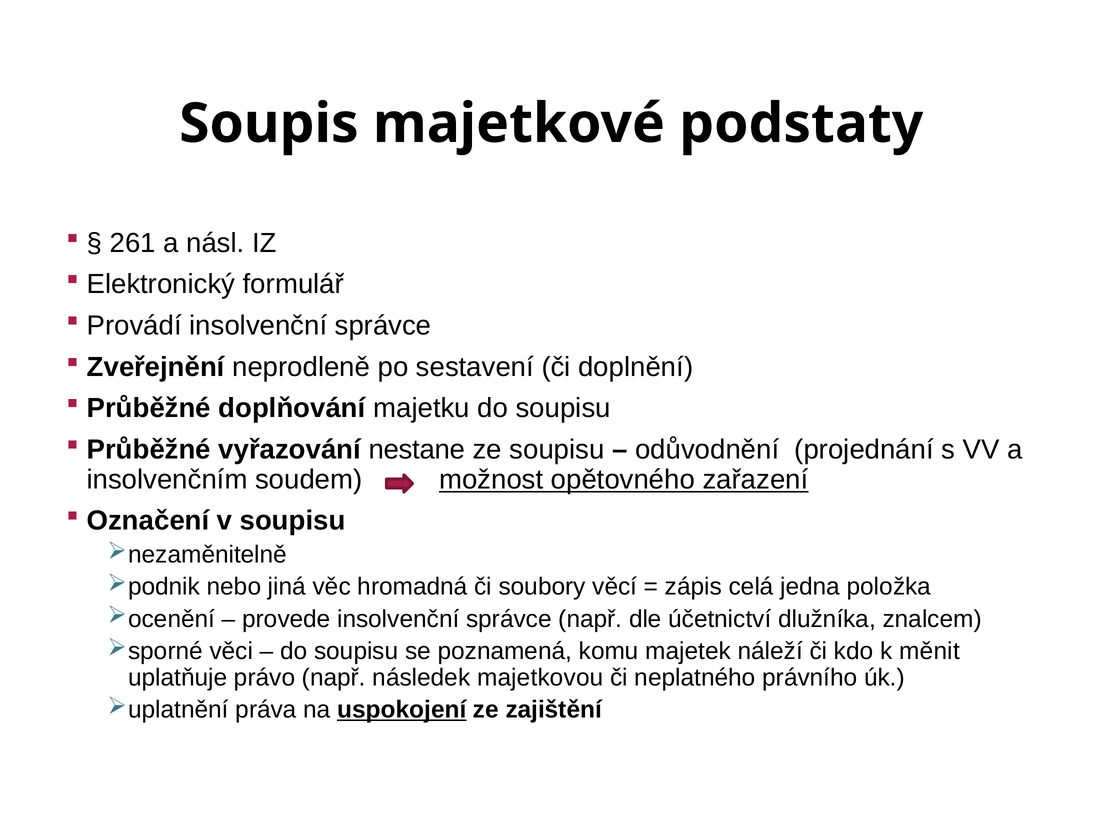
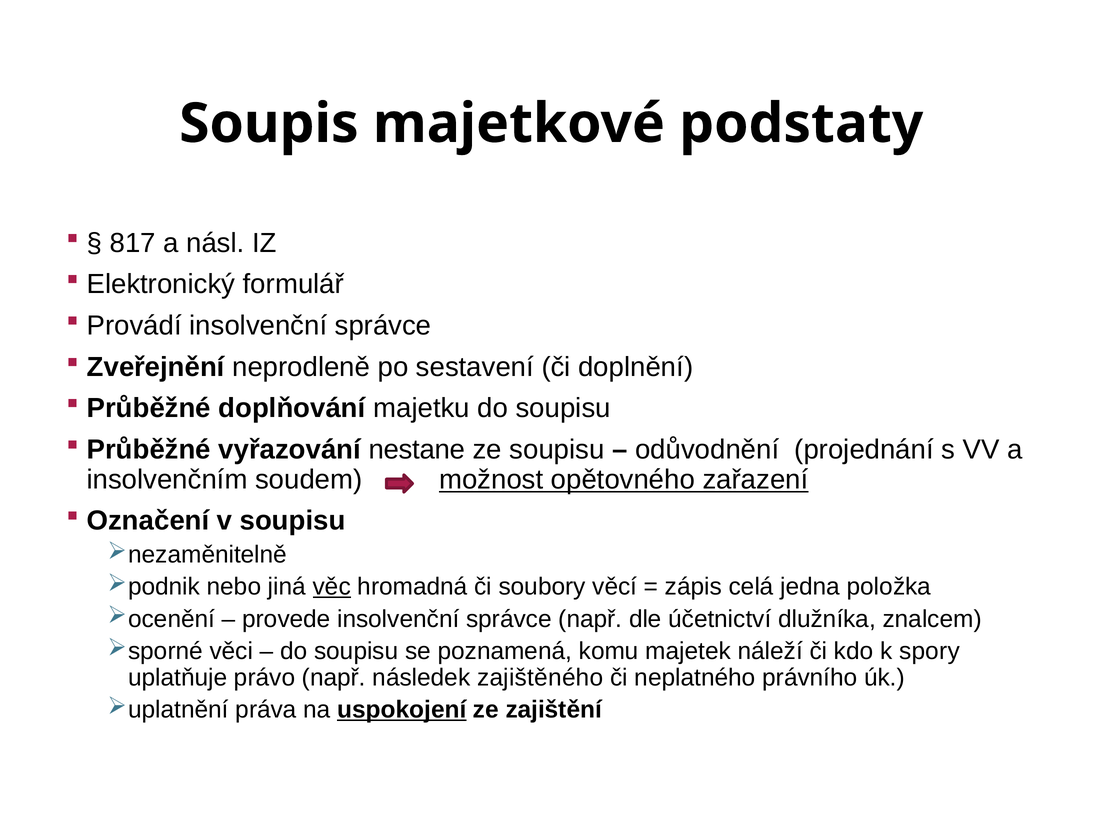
261: 261 -> 817
věc underline: none -> present
měnit: měnit -> spory
majetkovou: majetkovou -> zajištěného
